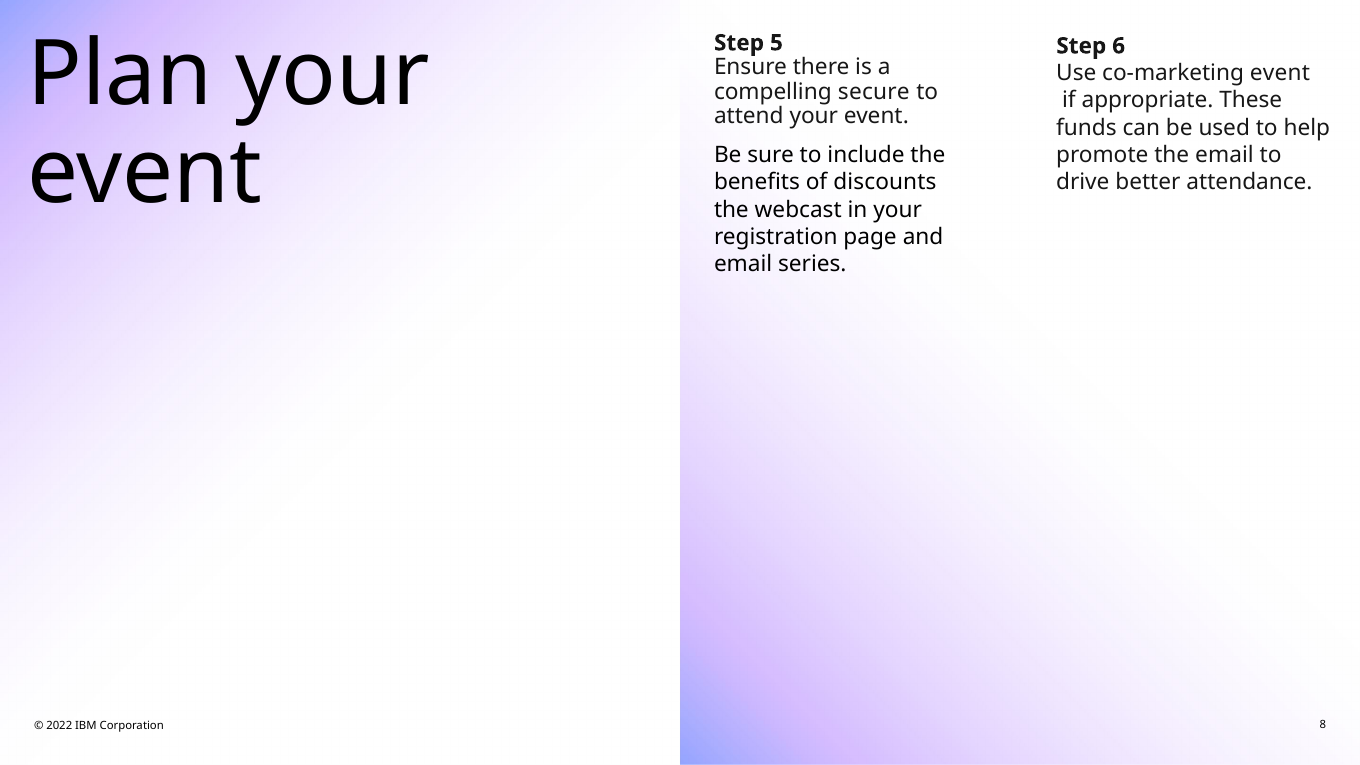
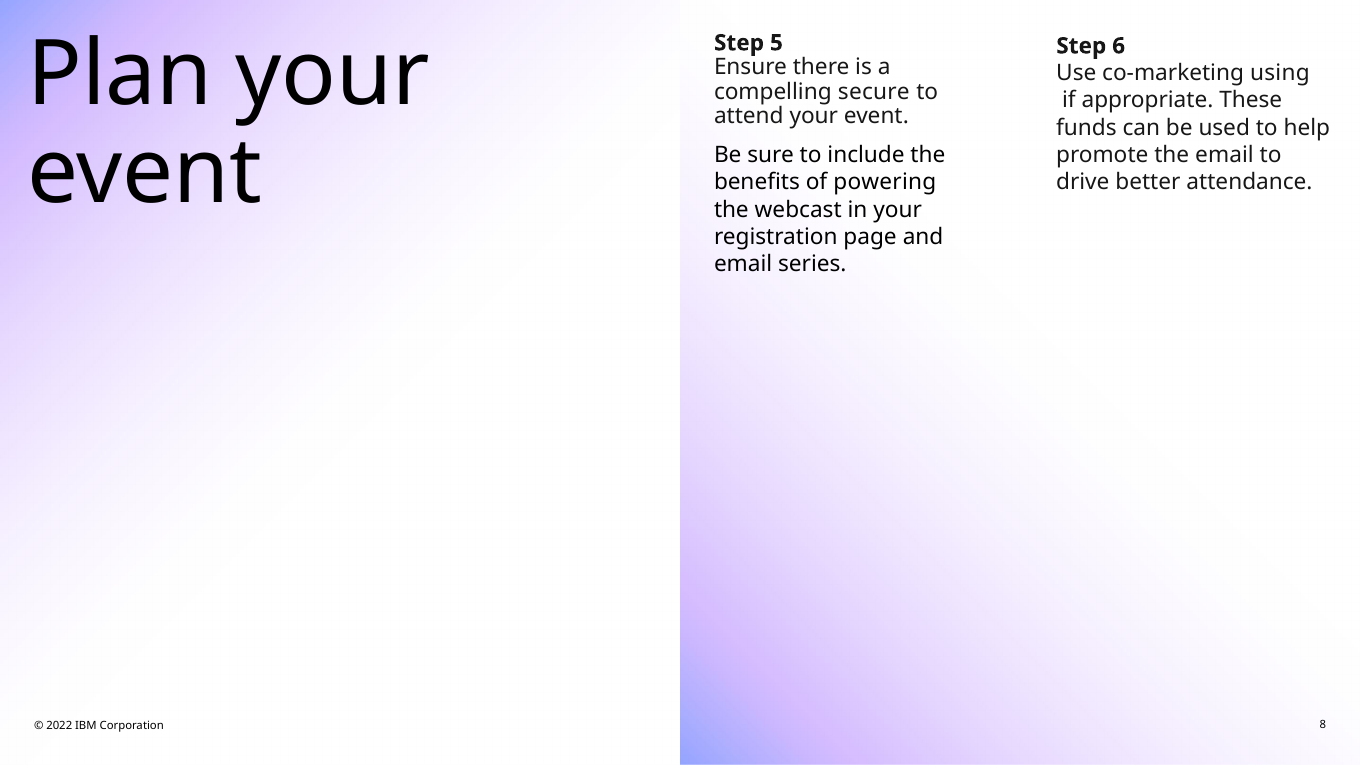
co-marketing event: event -> using
discounts: discounts -> powering
